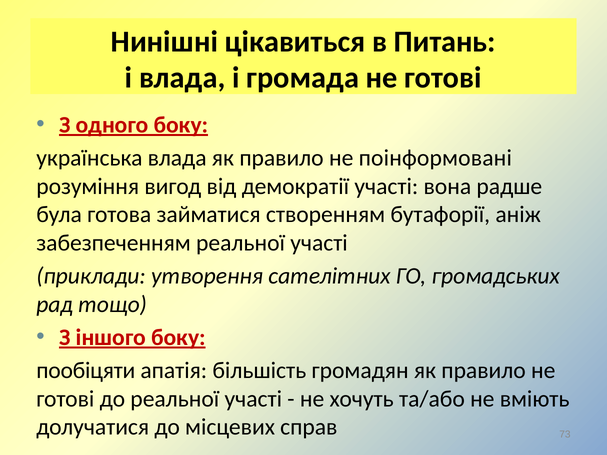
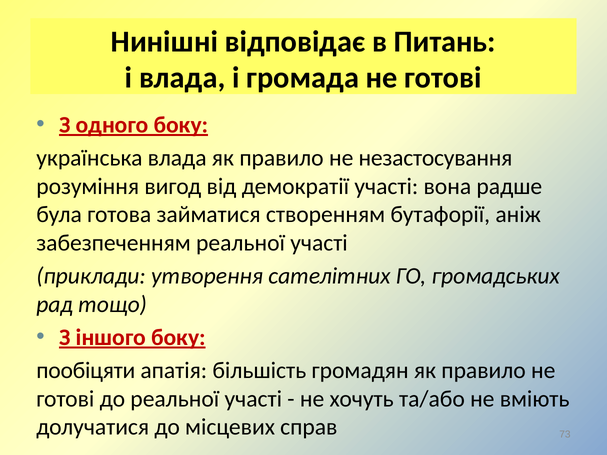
цікавиться: цікавиться -> відповідає
поінформовані: поінформовані -> незастосування
